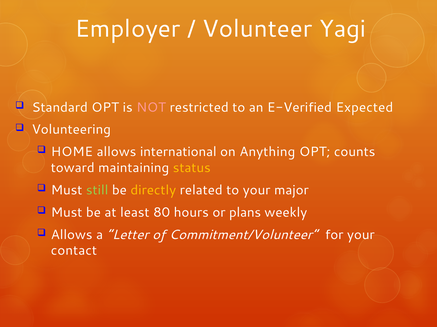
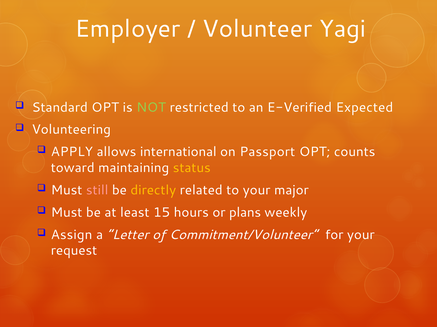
NOT colour: pink -> light green
HOME: HOME -> APPLY
Anything: Anything -> Passport
still colour: light green -> pink
80: 80 -> 15
Allows at (72, 235): Allows -> Assign
contact: contact -> request
